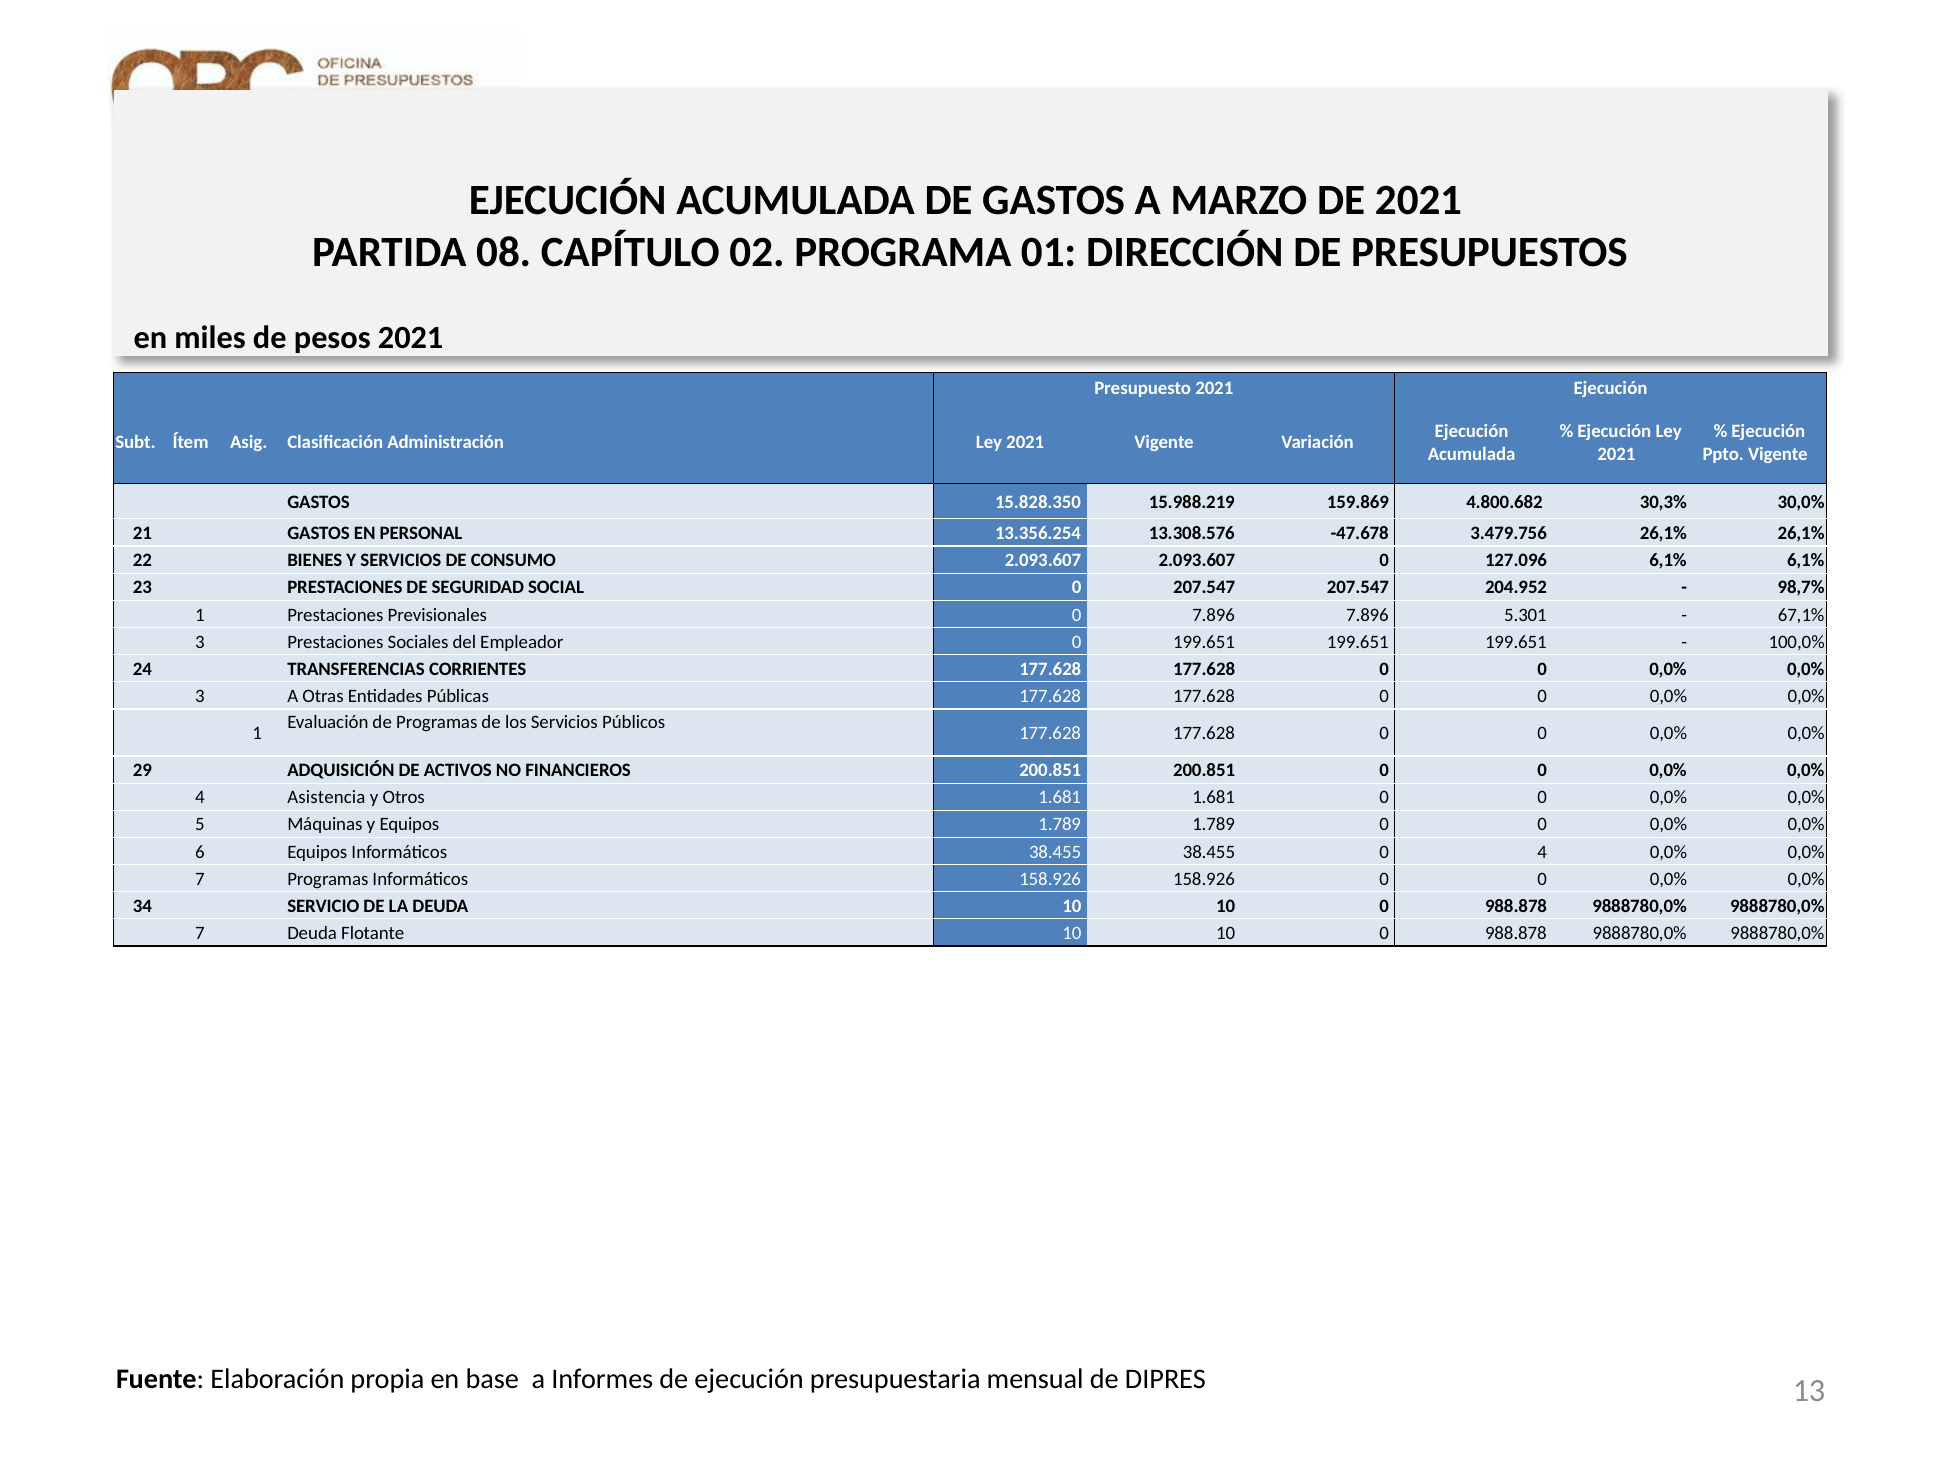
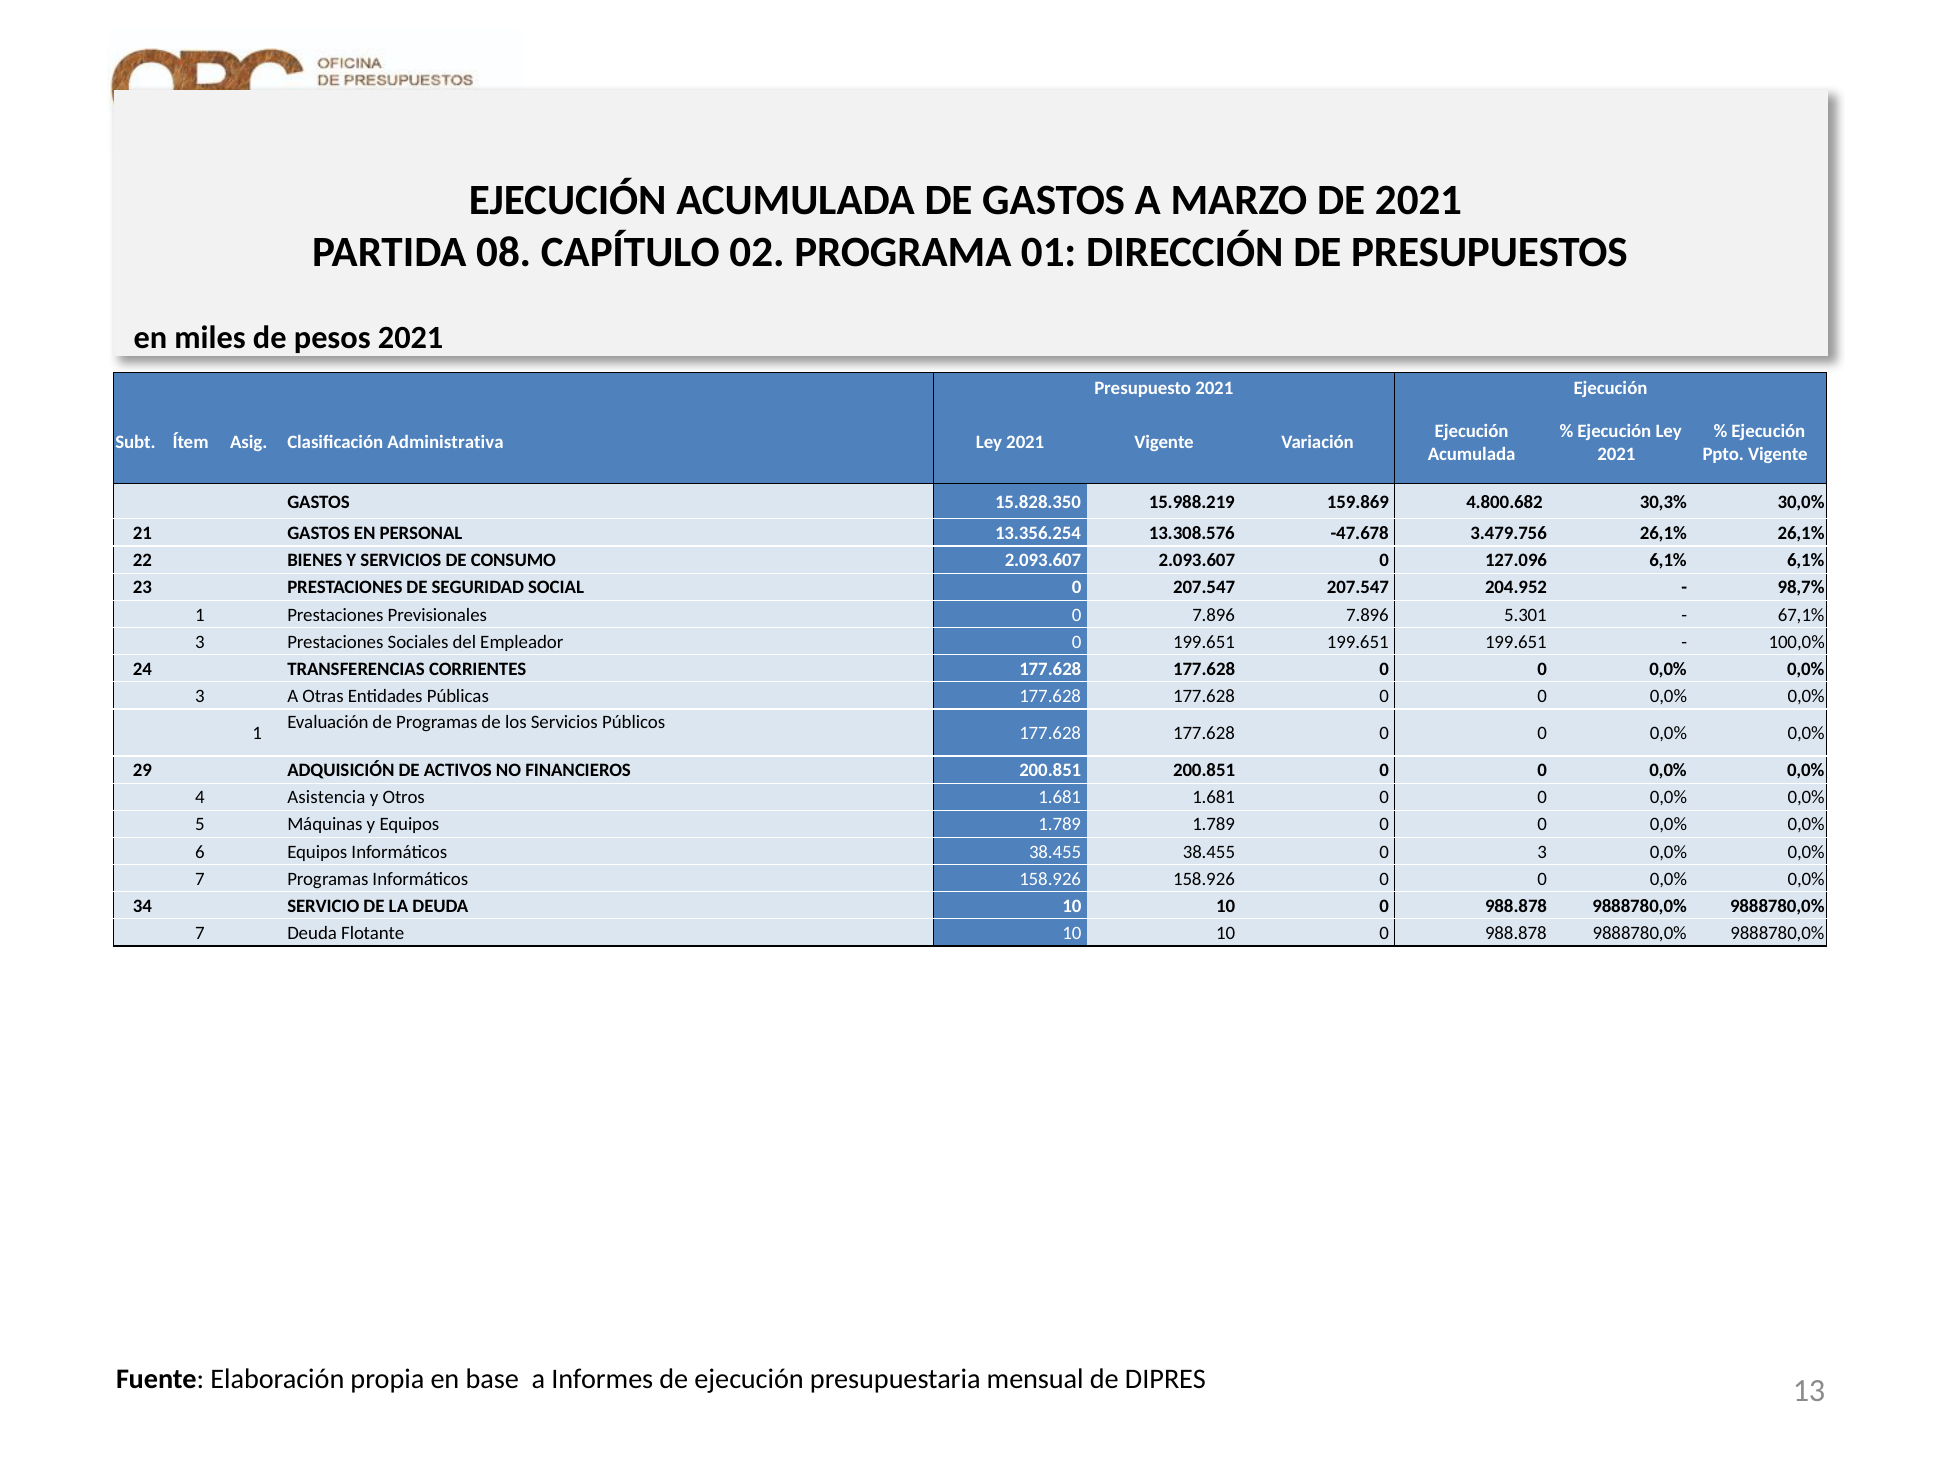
Administración: Administración -> Administrativa
0 4: 4 -> 3
